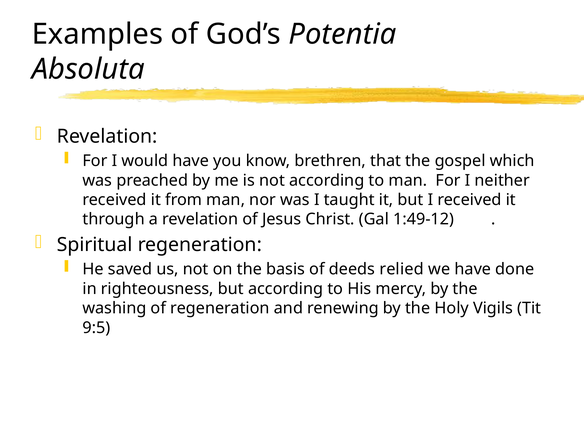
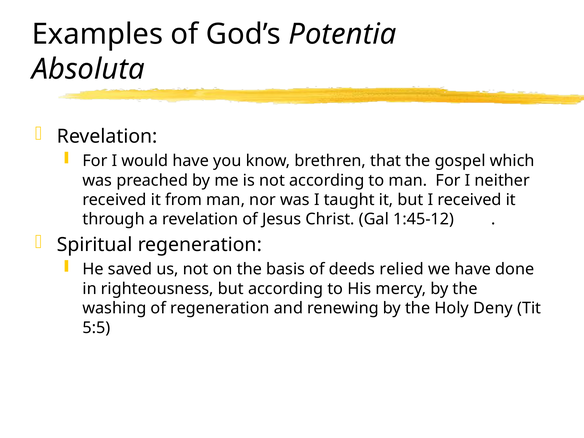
1:49-12: 1:49-12 -> 1:45-12
Vigils: Vigils -> Deny
9:5: 9:5 -> 5:5
